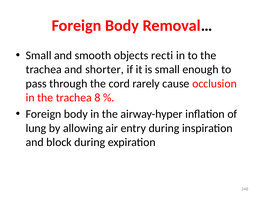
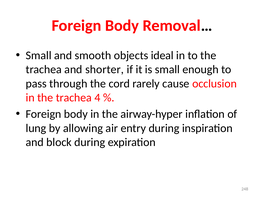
recti: recti -> ideal
8: 8 -> 4
